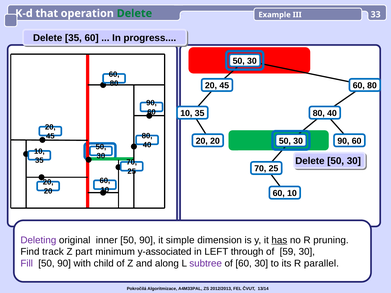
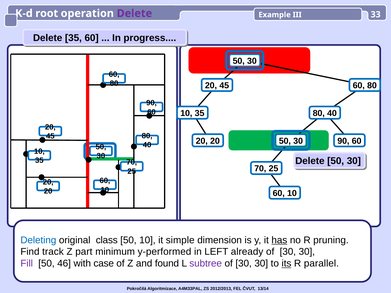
that: that -> root
Delete at (134, 13) colour: green -> purple
Deleting colour: purple -> blue
inner: inner -> class
90 at (147, 240): 90 -> 10
y-associated: y-associated -> y-performed
through: through -> already
59 at (288, 252): 59 -> 30
90 at (64, 264): 90 -> 46
child: child -> case
along: along -> found
60 at (244, 264): 60 -> 30
its underline: none -> present
